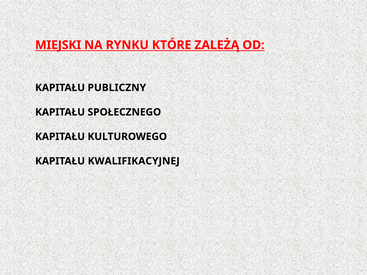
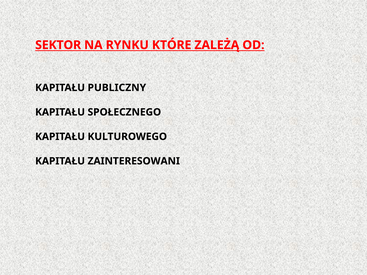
MIEJSKI: MIEJSKI -> SEKTOR
KWALIFIKACYJNEJ: KWALIFIKACYJNEJ -> ZAINTERESOWANI
